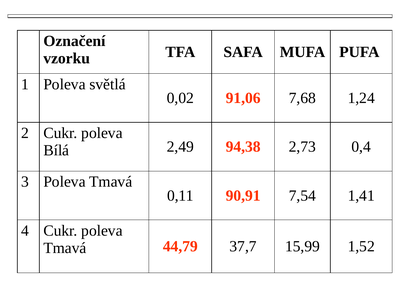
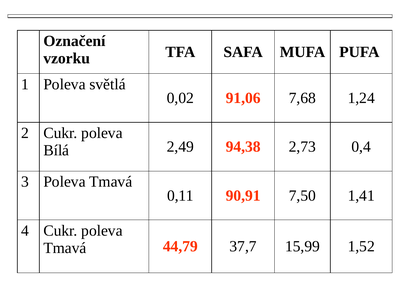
7,54: 7,54 -> 7,50
